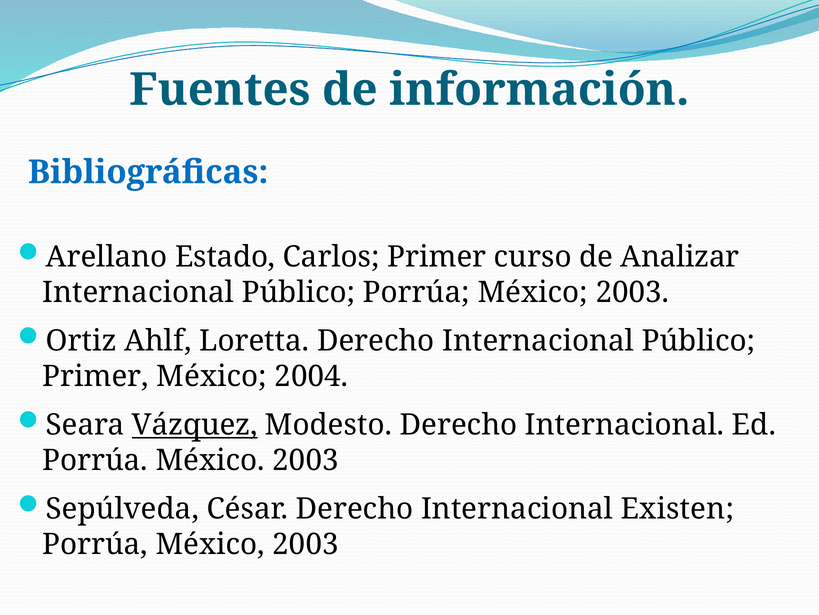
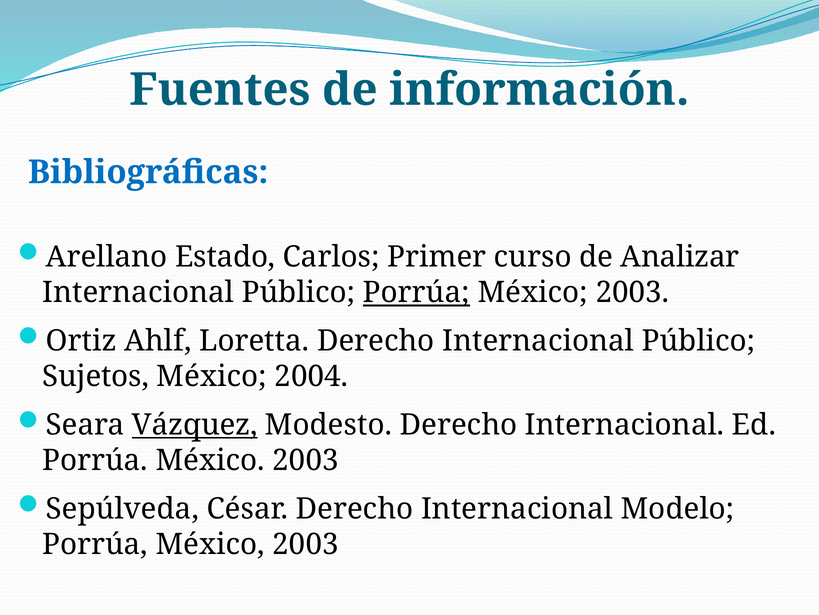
Porrúa at (416, 292) underline: none -> present
Primer at (96, 376): Primer -> Sujetos
Existen: Existen -> Modelo
